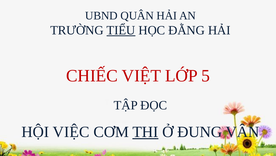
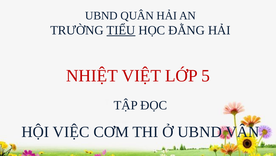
CHIẾC: CHIẾC -> NHIỆT
THI underline: present -> none
Ở ĐUNG: ĐUNG -> UBND
